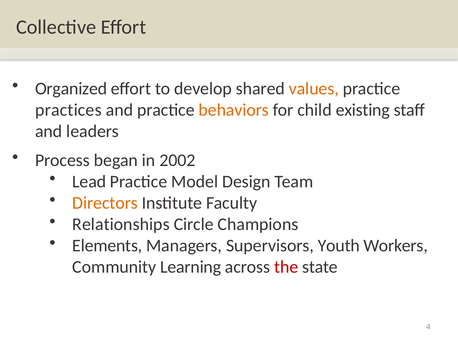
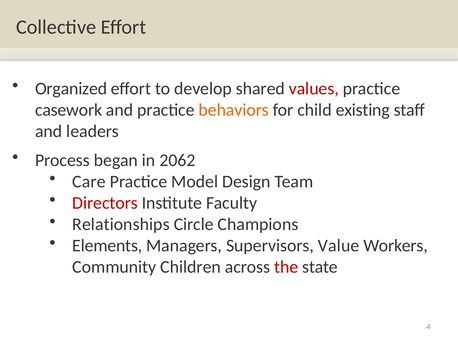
values colour: orange -> red
practices: practices -> casework
2002: 2002 -> 2062
Lead: Lead -> Care
Directors colour: orange -> red
Youth: Youth -> Value
Learning: Learning -> Children
